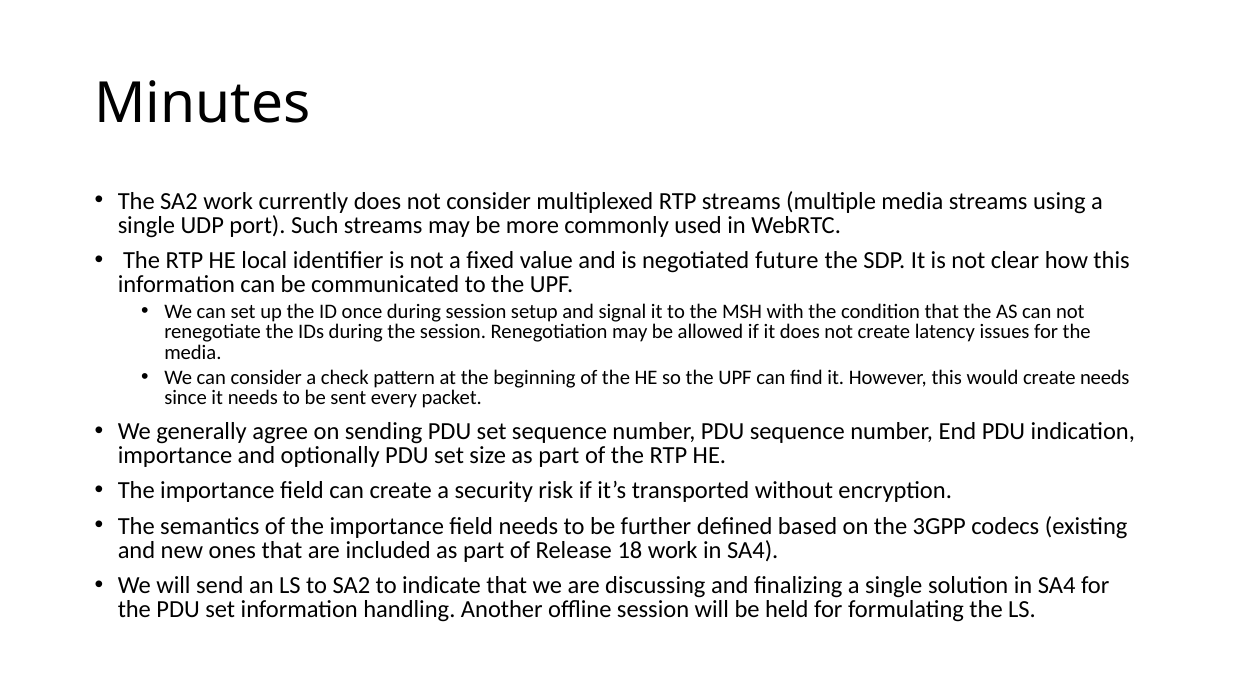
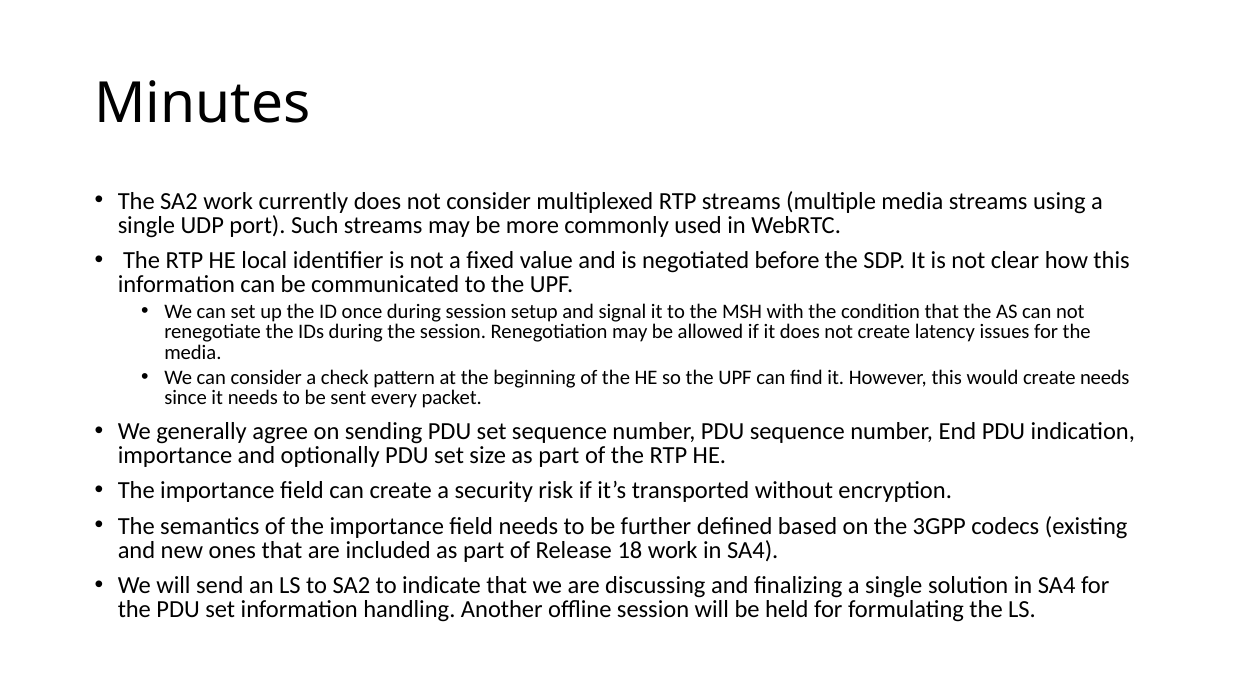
future: future -> before
